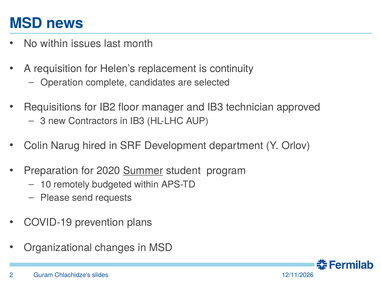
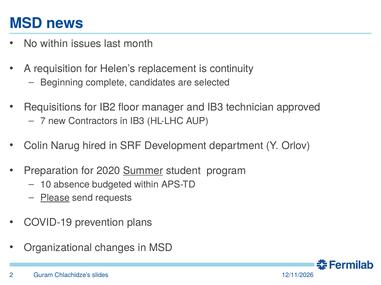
Operation: Operation -> Beginning
3: 3 -> 7
remotely: remotely -> absence
Please underline: none -> present
